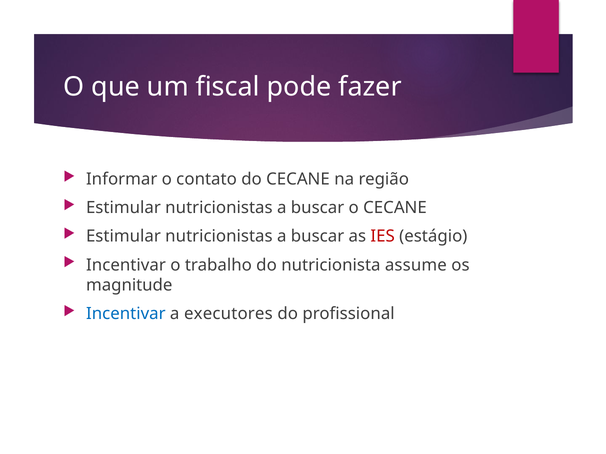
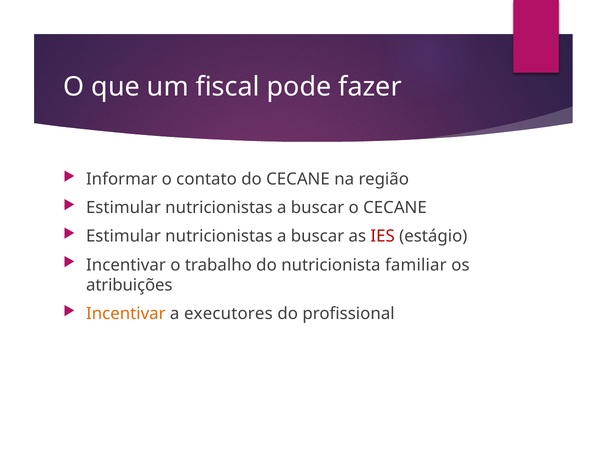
assume: assume -> familiar
magnitude: magnitude -> atribuições
Incentivar at (126, 314) colour: blue -> orange
